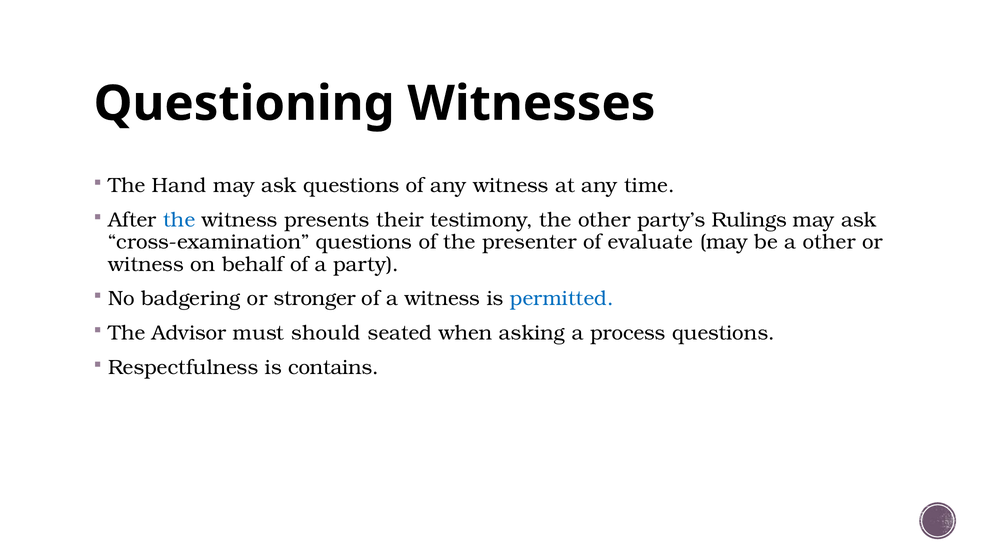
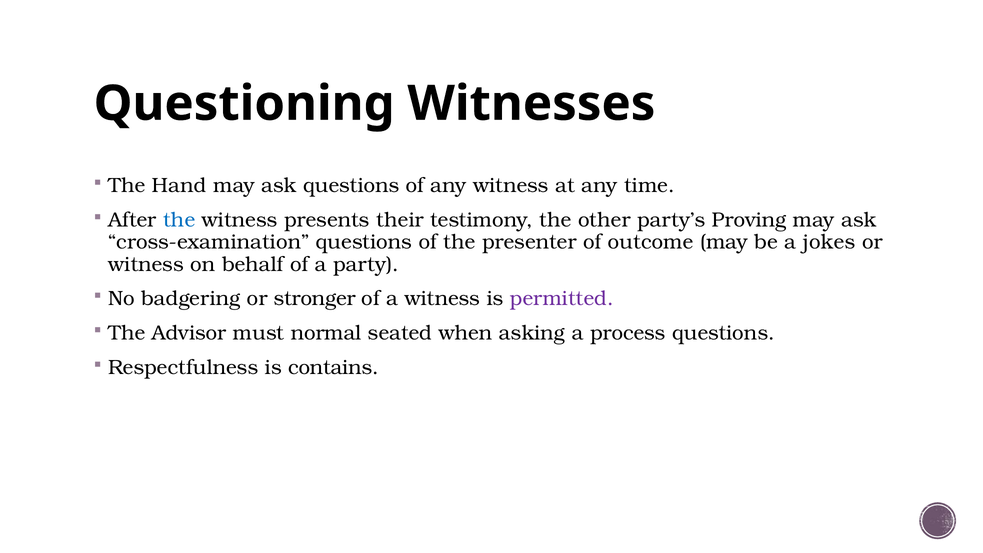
Rulings: Rulings -> Proving
evaluate: evaluate -> outcome
a other: other -> jokes
permitted colour: blue -> purple
should: should -> normal
